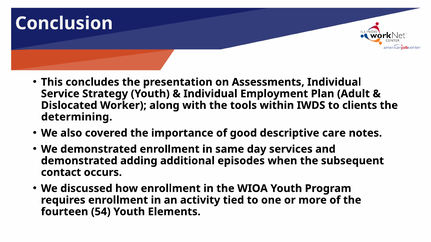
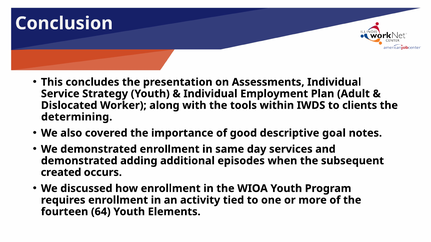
care: care -> goal
contact: contact -> created
54: 54 -> 64
